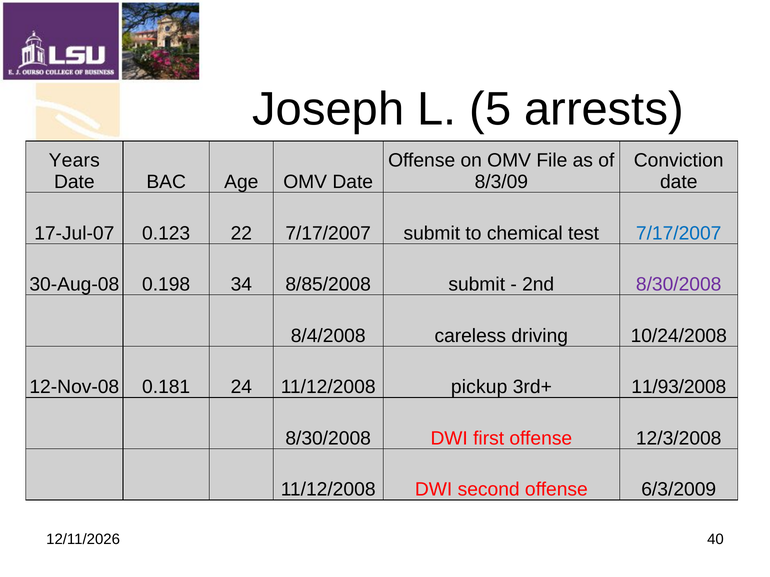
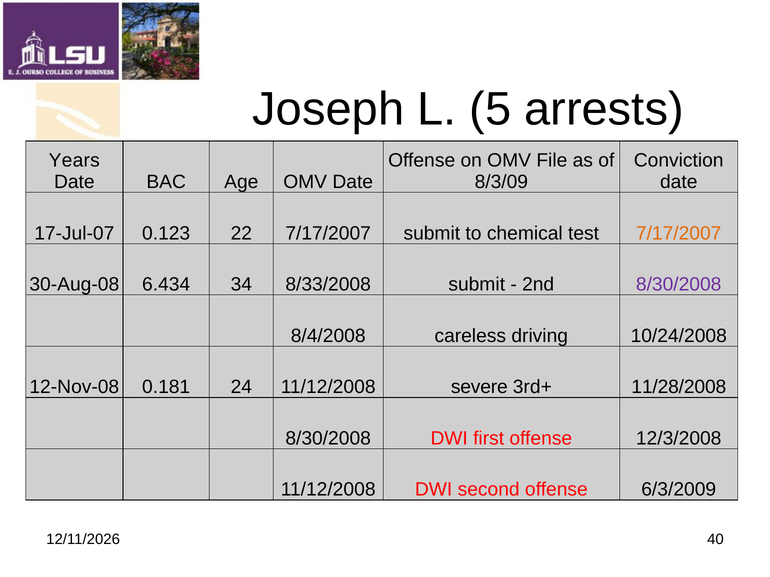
7/17/2007 at (679, 233) colour: blue -> orange
0.198: 0.198 -> 6.434
8/85/2008: 8/85/2008 -> 8/33/2008
pickup: pickup -> severe
11/93/2008: 11/93/2008 -> 11/28/2008
